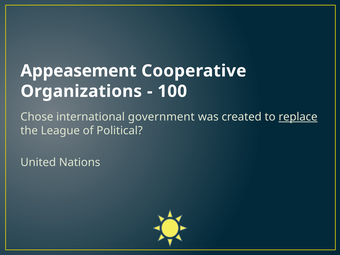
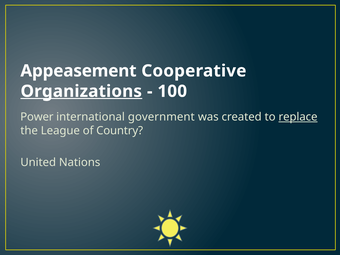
Organizations underline: none -> present
Chose: Chose -> Power
Political: Political -> Country
